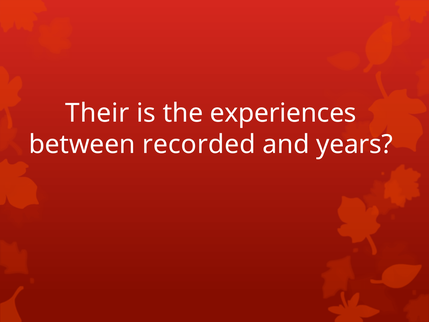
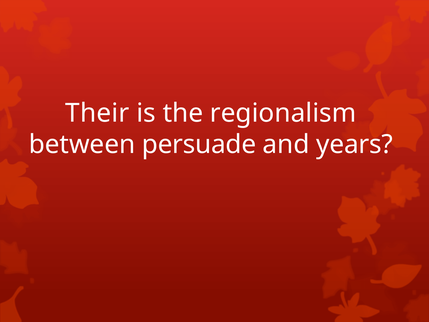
experiences: experiences -> regionalism
recorded: recorded -> persuade
